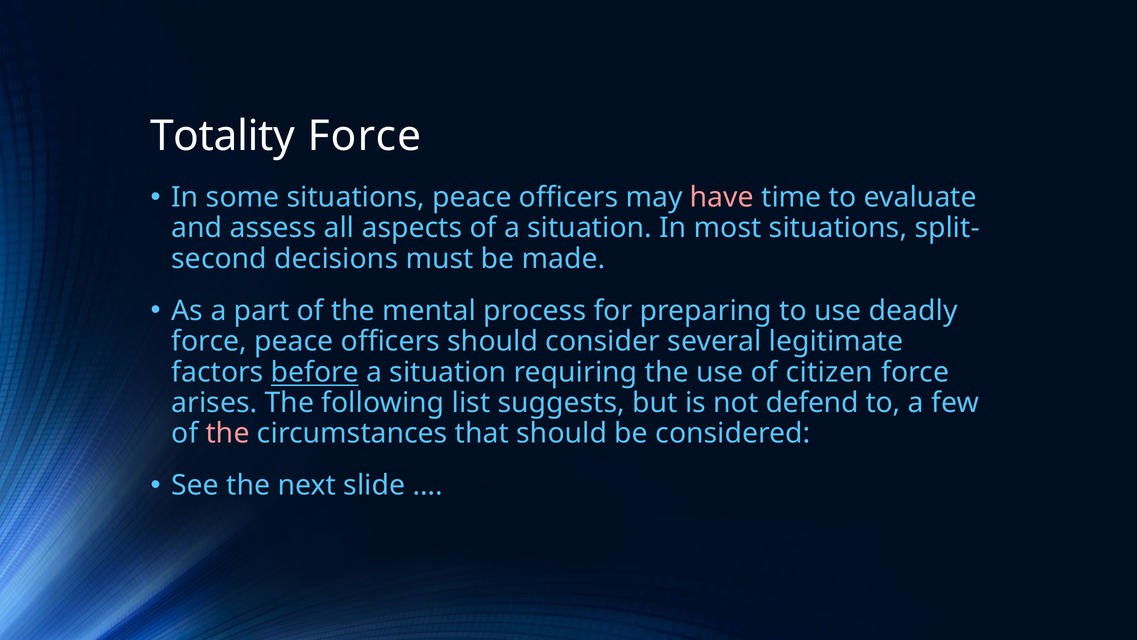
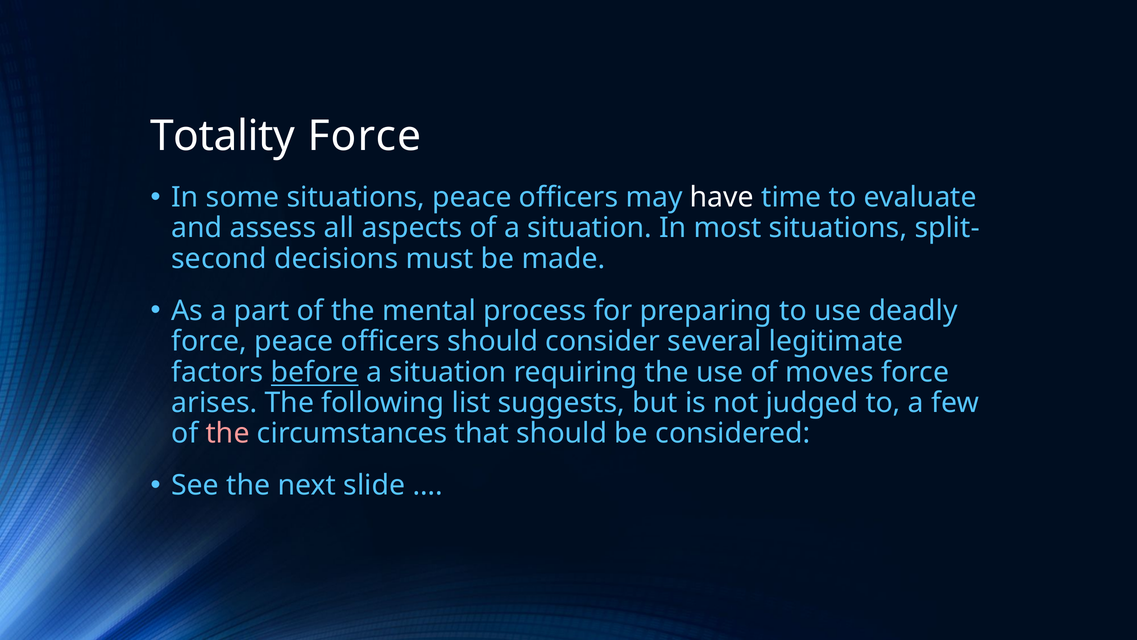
have colour: pink -> white
citizen: citizen -> moves
defend: defend -> judged
